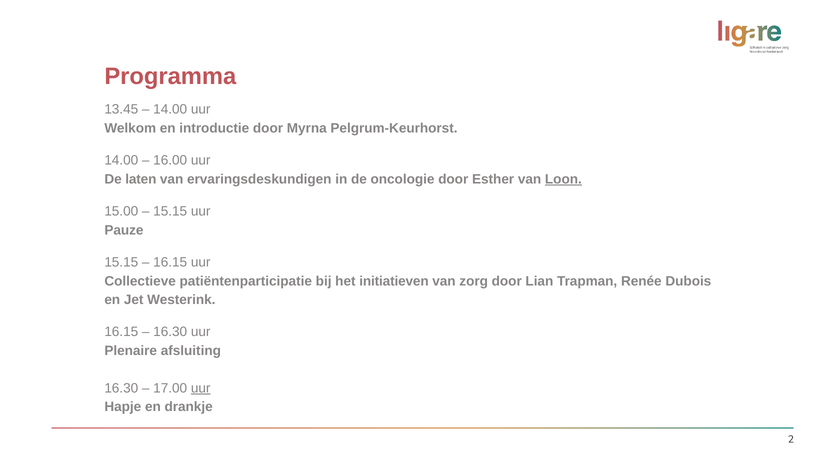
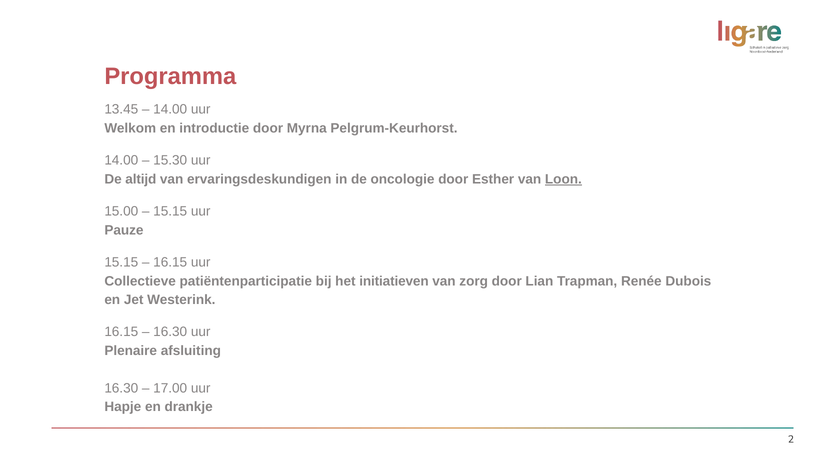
16.00: 16.00 -> 15.30
laten: laten -> altijd
uur at (201, 388) underline: present -> none
